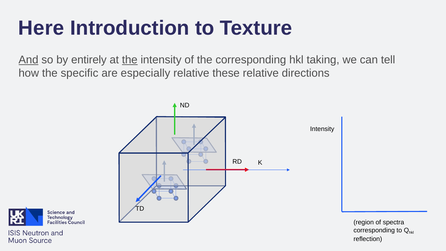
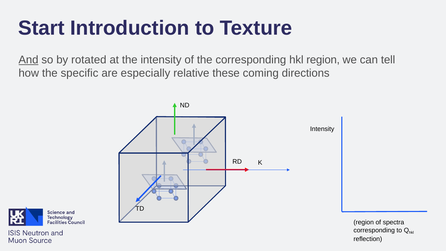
Here: Here -> Start
entirely: entirely -> rotated
the at (130, 60) underline: present -> none
hkl taking: taking -> region
these relative: relative -> coming
